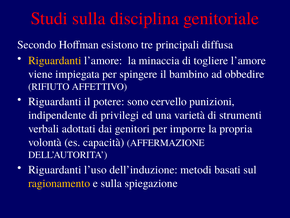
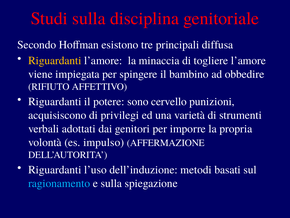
indipendente: indipendente -> acquisiscono
capacità: capacità -> impulso
ragionamento colour: yellow -> light blue
